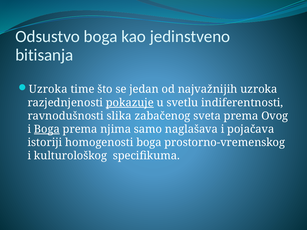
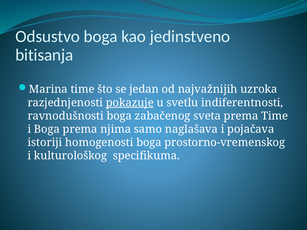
Uzroka at (48, 89): Uzroka -> Marina
ravnodušnosti slika: slika -> boga
prema Ovog: Ovog -> Time
Boga at (47, 129) underline: present -> none
